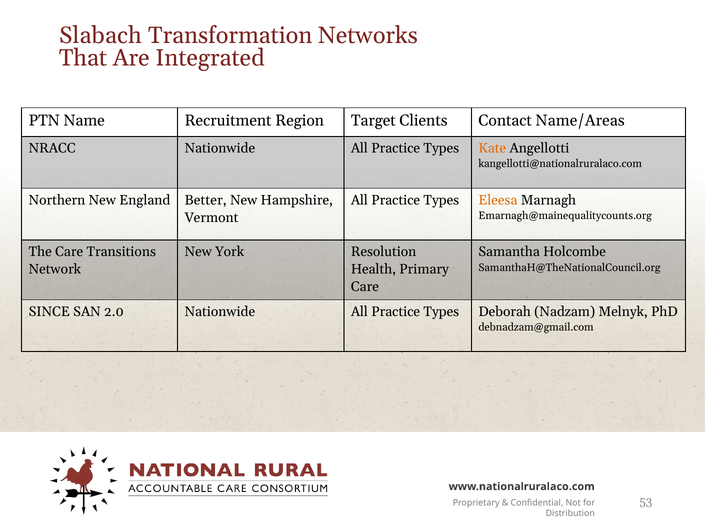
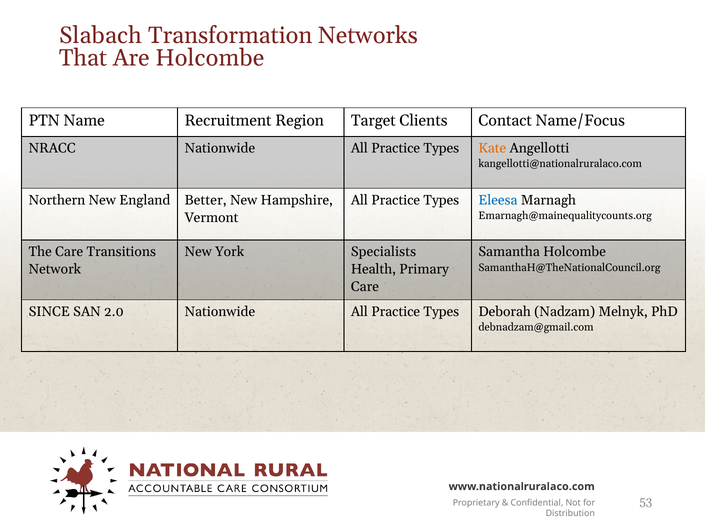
Are Integrated: Integrated -> Holcombe
Name/Areas: Name/Areas -> Name/Focus
Eleesa colour: orange -> blue
Resolution: Resolution -> Specialists
